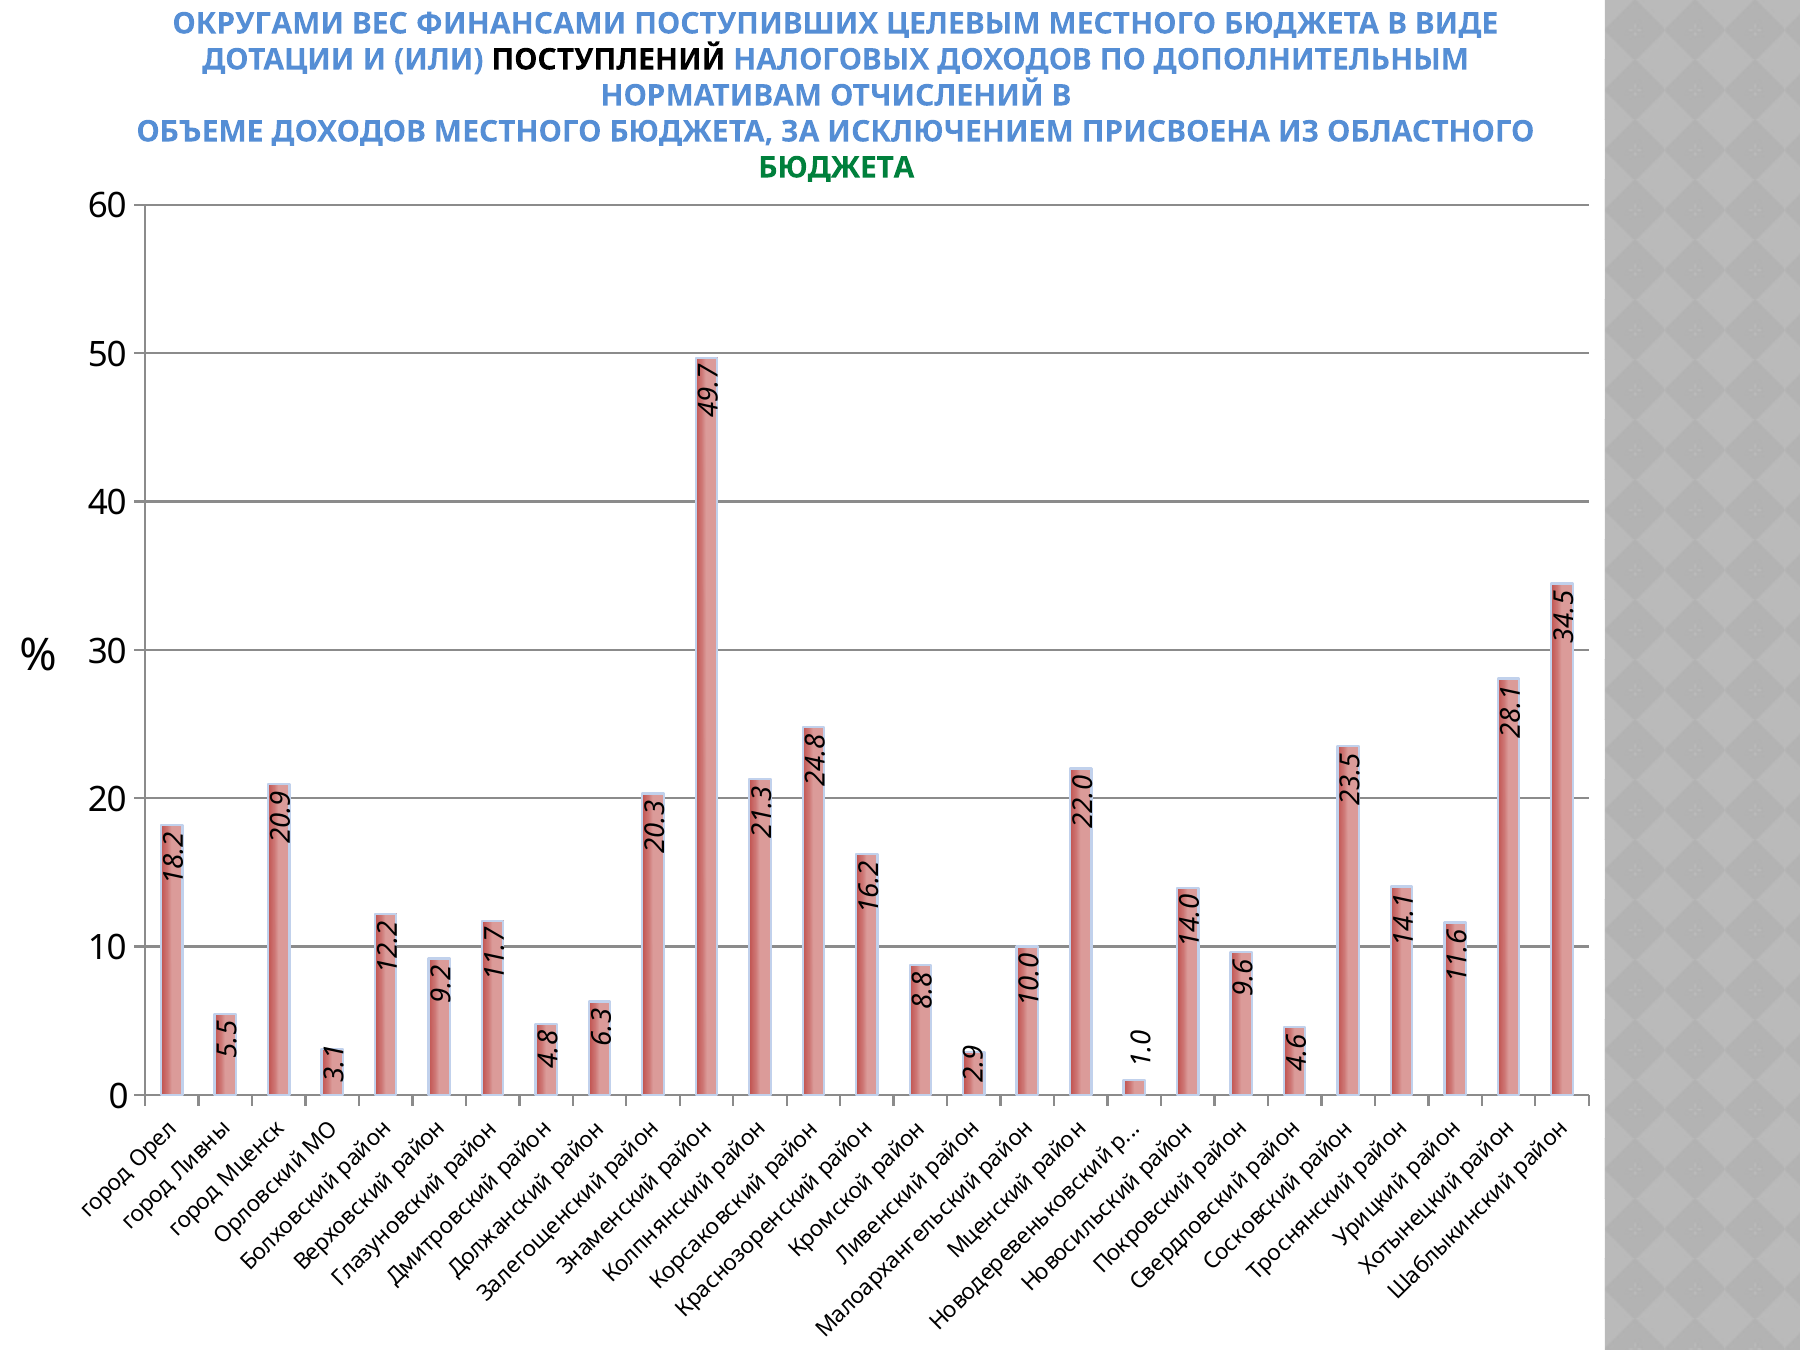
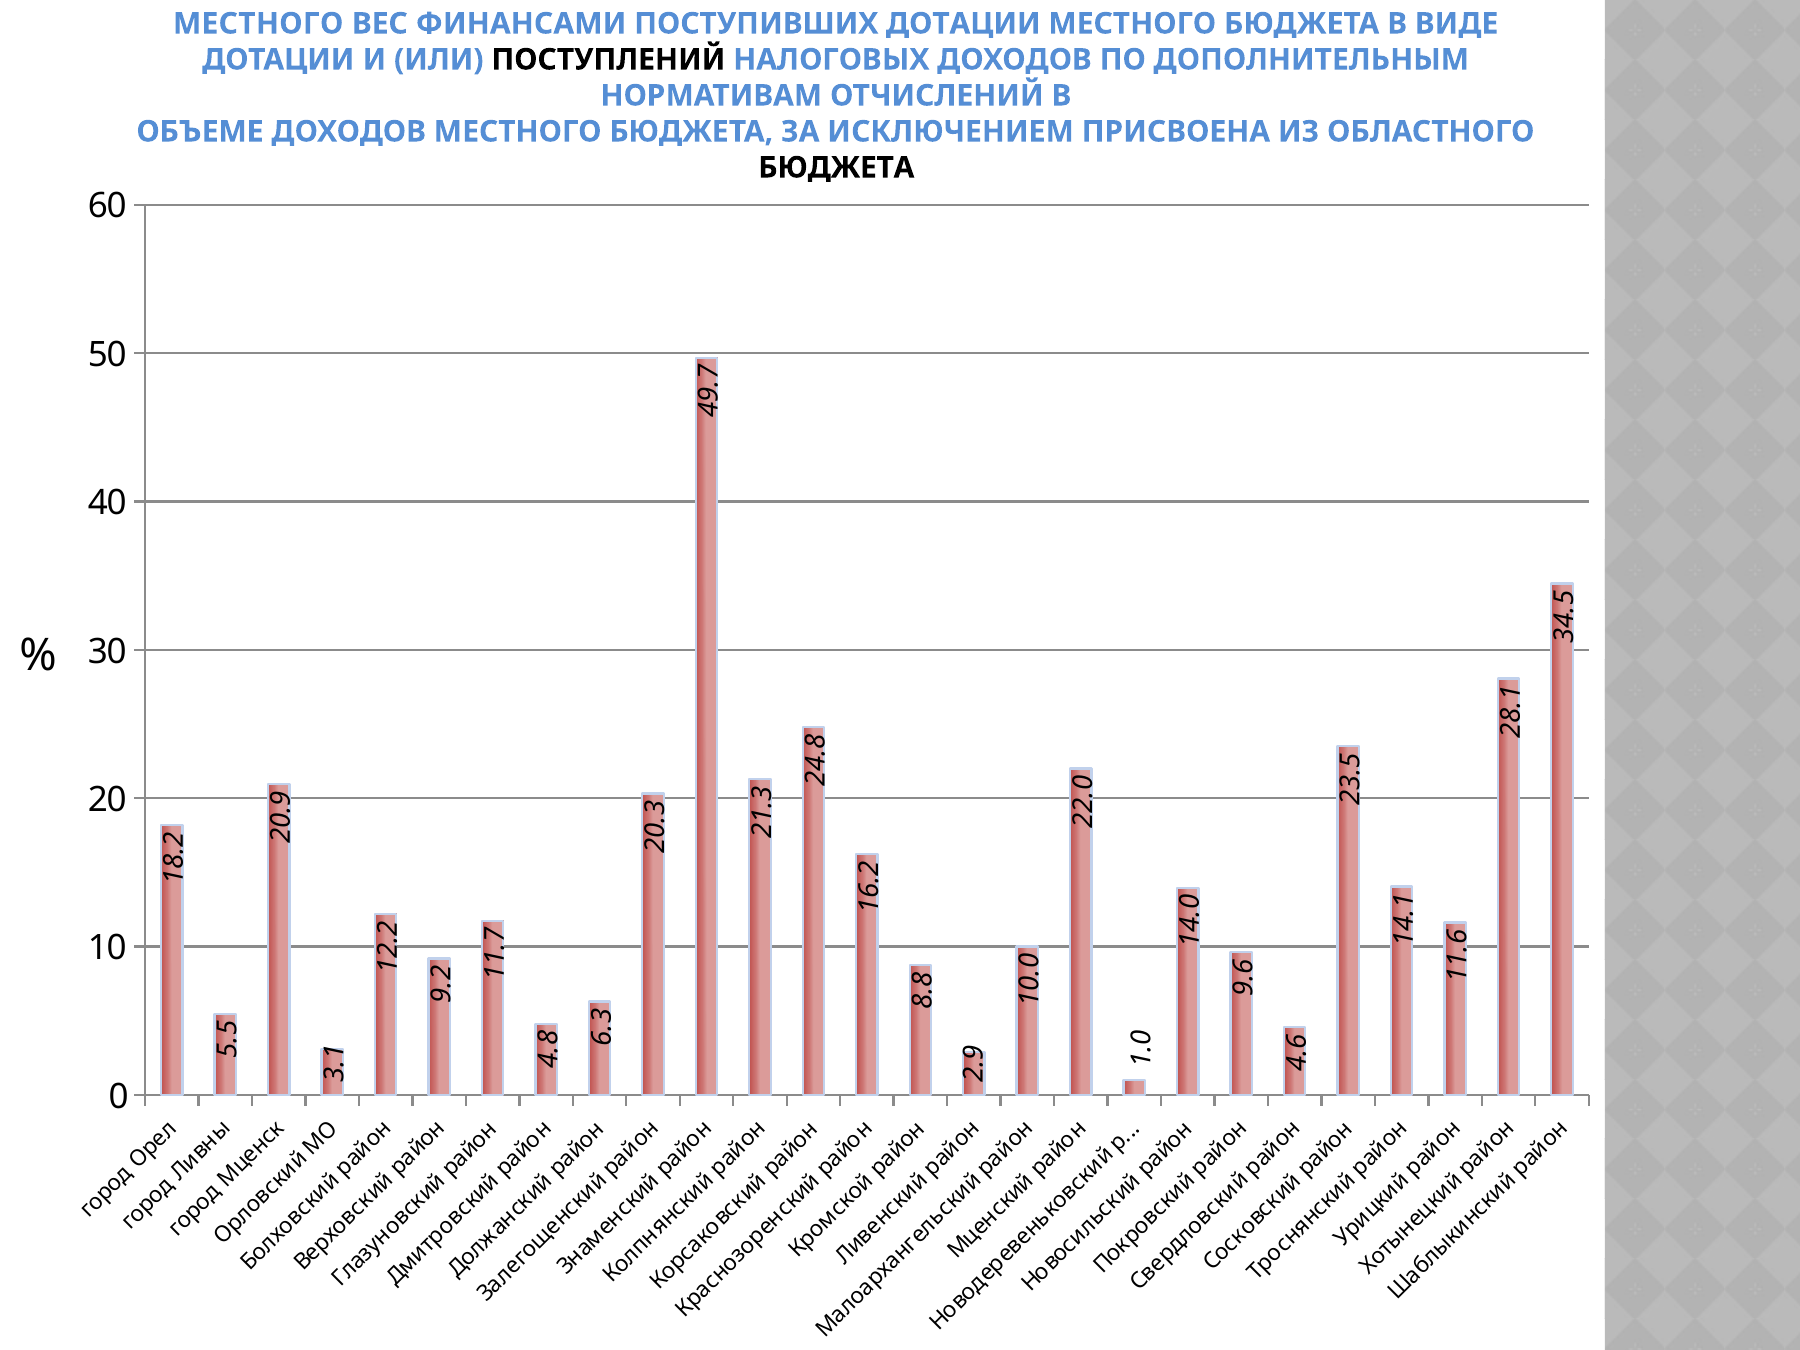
ОКРУГАМИ at (258, 24): ОКРУГАМИ -> МЕСТНОГО
ПОСТУПИВШИХ ЦЕЛЕВЫМ: ЦЕЛЕВЫМ -> ДОТАЦИИ
БЮДЖЕТА at (836, 168) colour: green -> black
